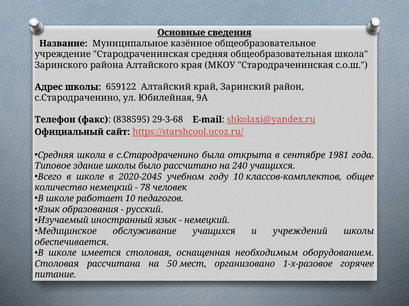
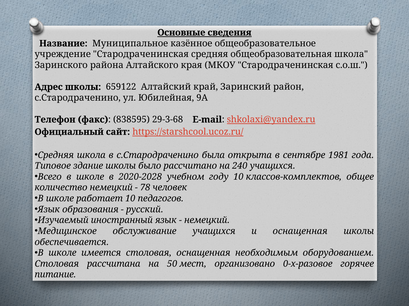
2020-2045: 2020-2045 -> 2020-2028
и учреждений: учреждений -> оснащенная
1-х-разовое: 1-х-разовое -> 0-х-разовое
